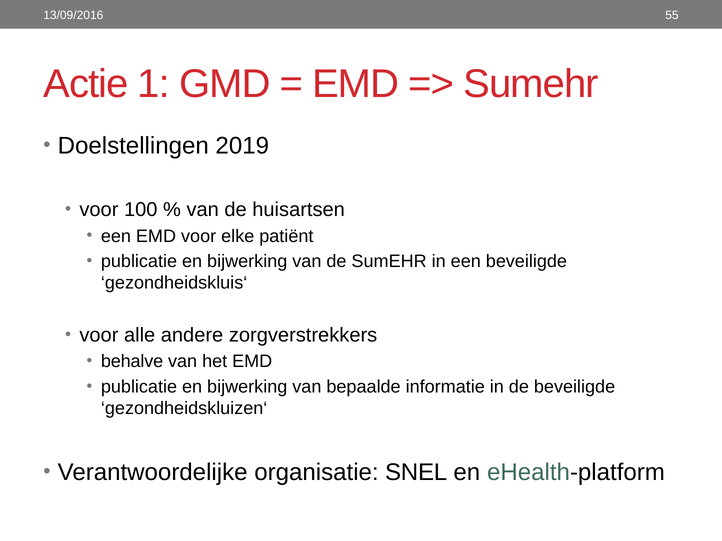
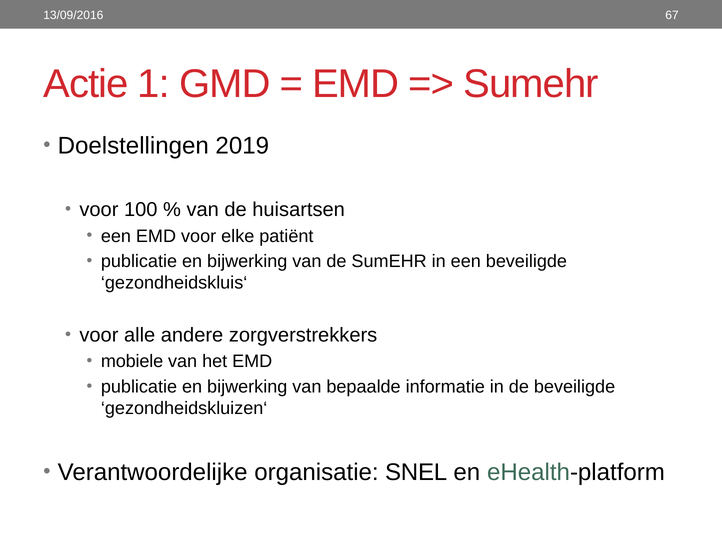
55: 55 -> 67
behalve: behalve -> mobiele
